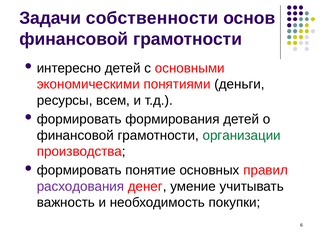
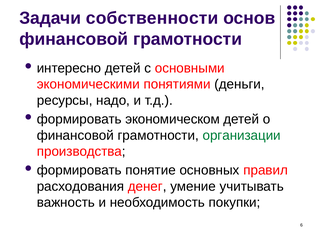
всем: всем -> надо
формирования: формирования -> экономическом
расходования colour: purple -> black
